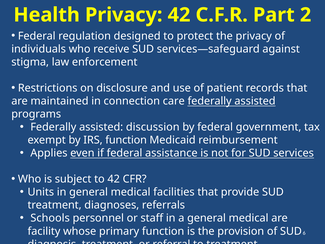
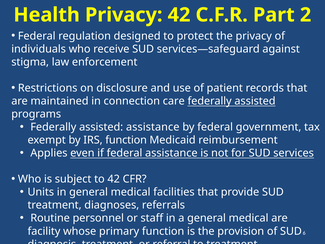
assisted discussion: discussion -> assistance
Schools: Schools -> Routine
